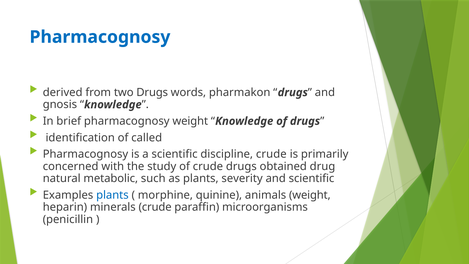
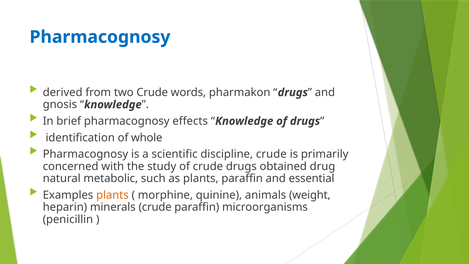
two Drugs: Drugs -> Crude
pharmacognosy weight: weight -> effects
called: called -> whole
plants severity: severity -> paraffin
and scientific: scientific -> essential
plants at (112, 195) colour: blue -> orange
